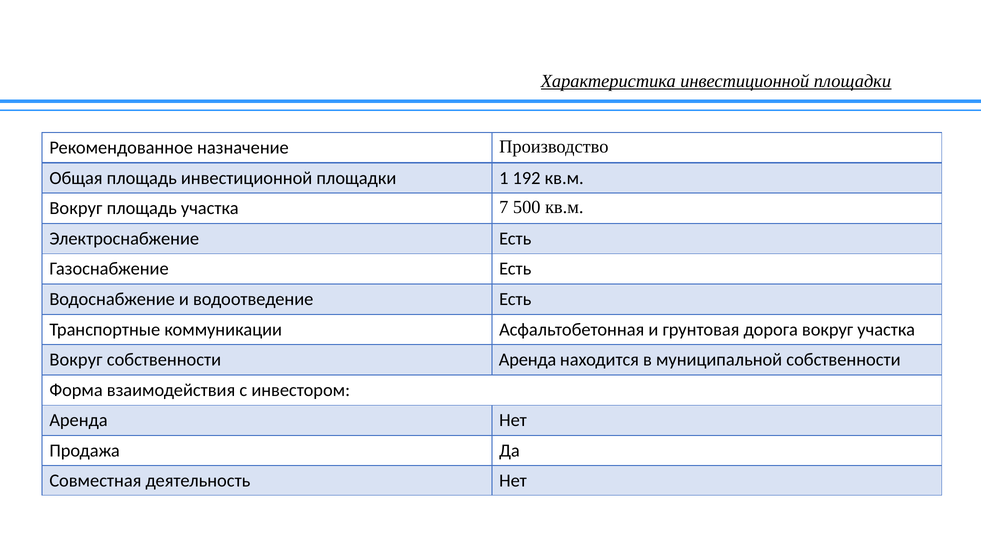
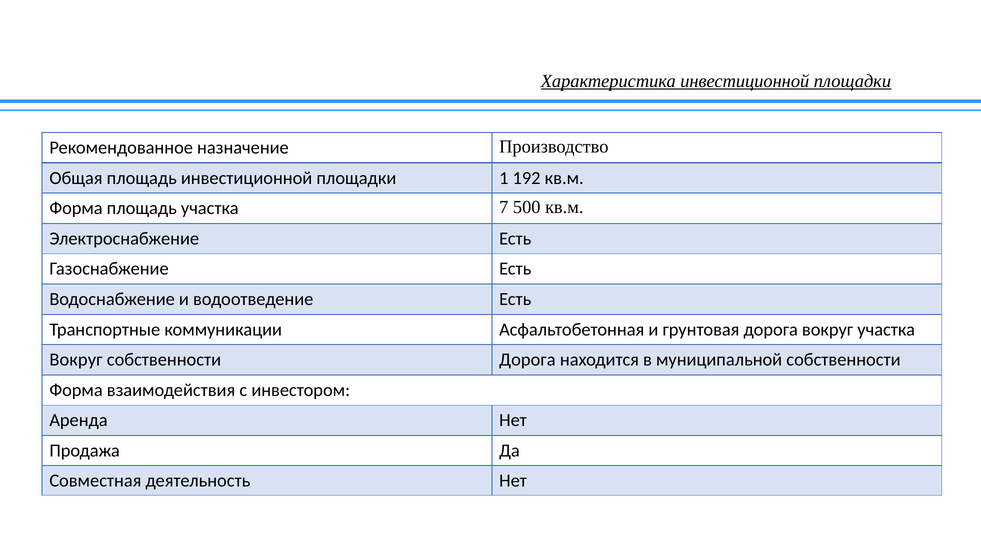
Вокруг at (76, 208): Вокруг -> Форма
собственности Аренда: Аренда -> Дорога
